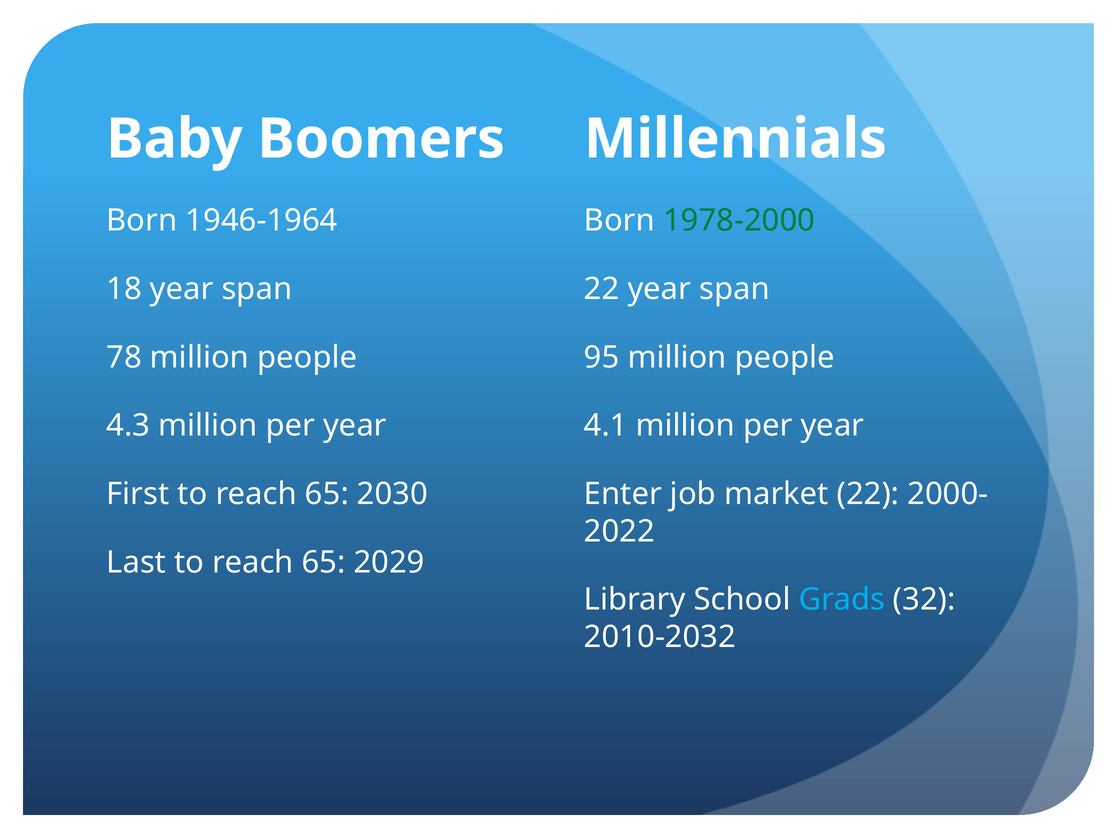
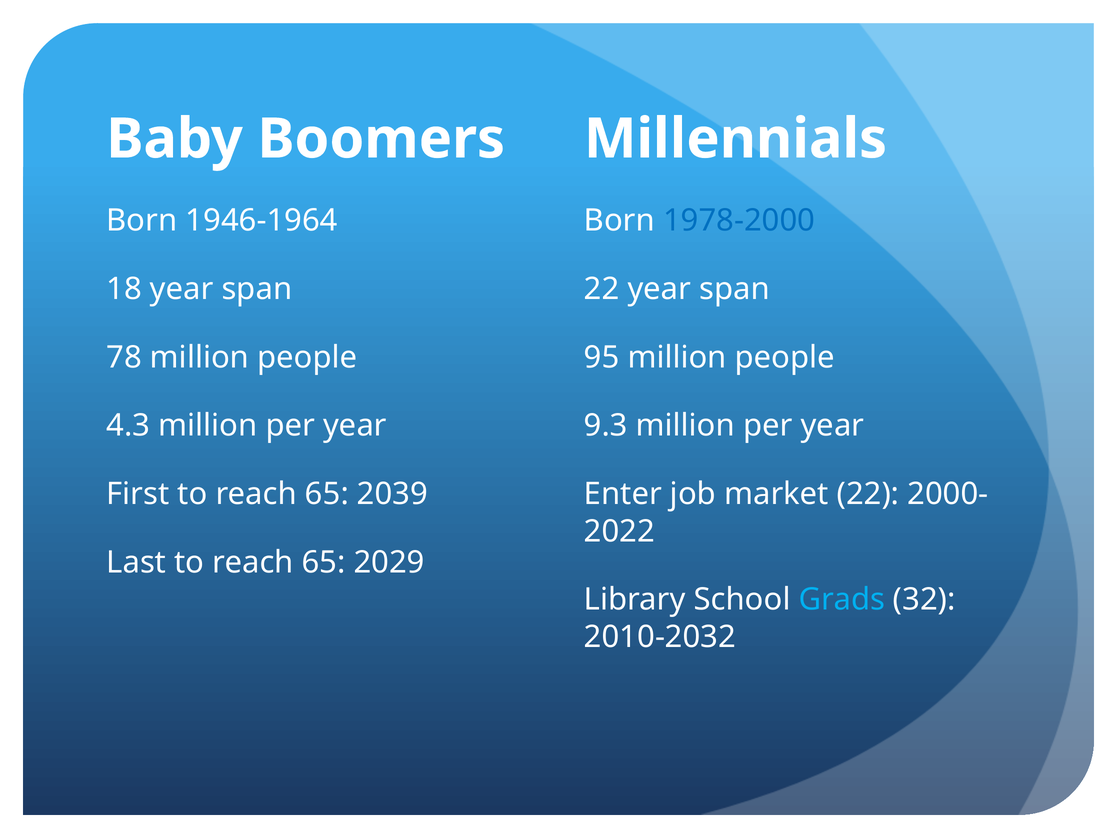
1978-2000 colour: green -> blue
4.1: 4.1 -> 9.3
2030: 2030 -> 2039
